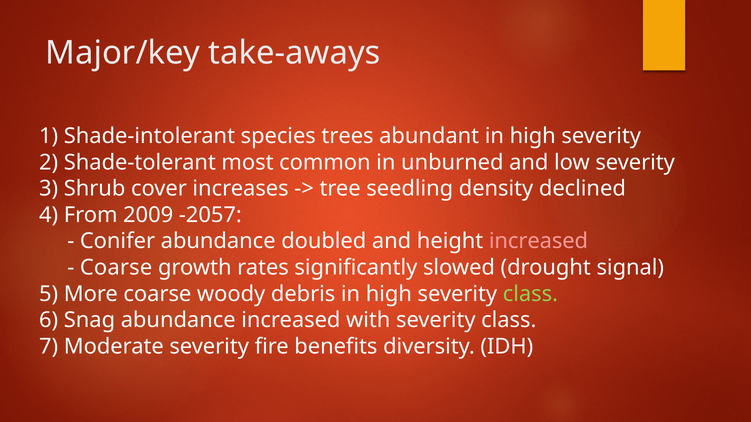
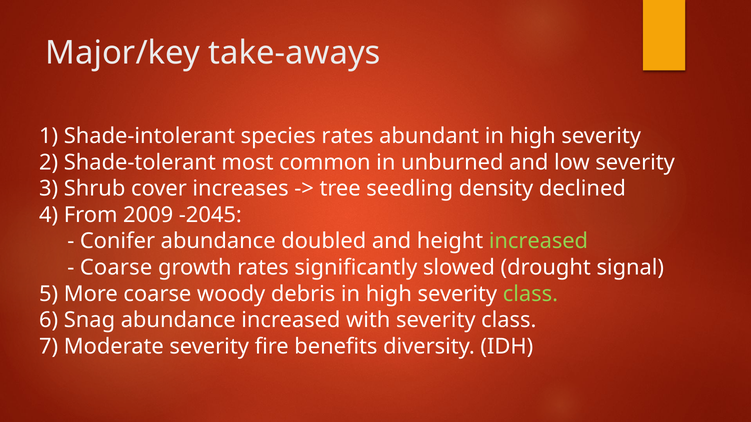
species trees: trees -> rates
-2057: -2057 -> -2045
increased at (538, 241) colour: pink -> light green
